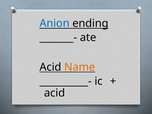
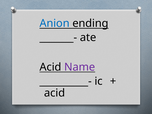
Name colour: orange -> purple
